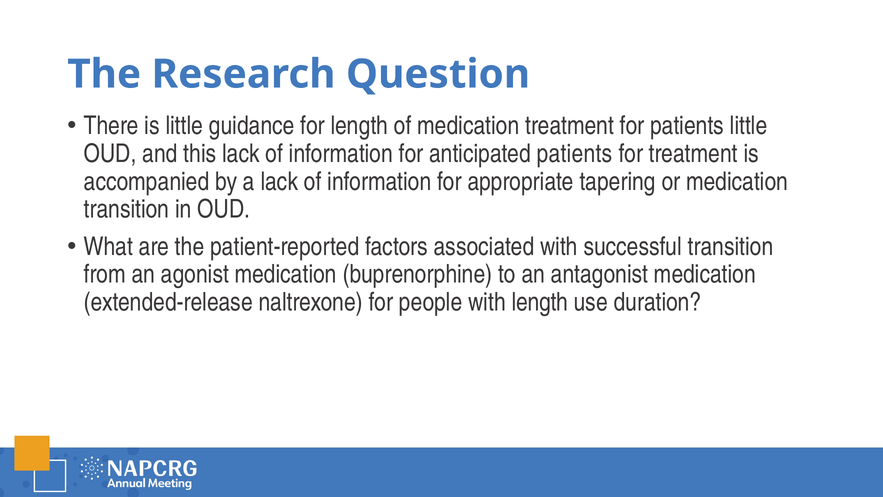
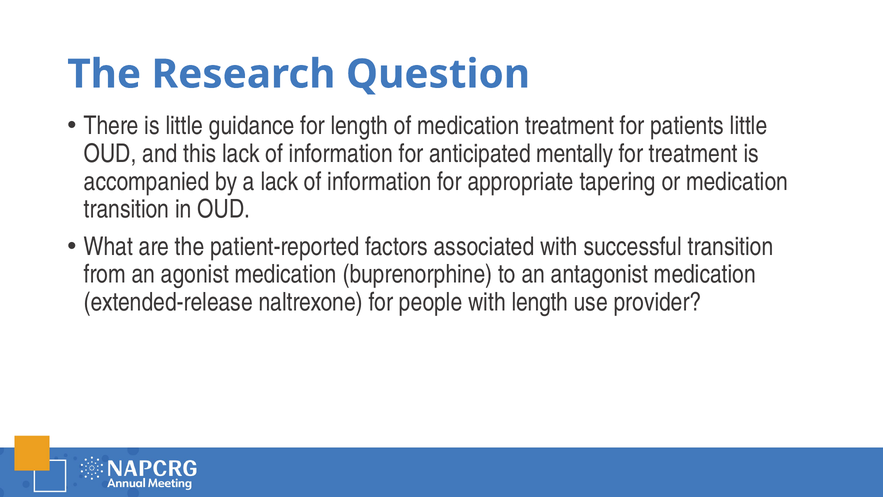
anticipated patients: patients -> mentally
duration: duration -> provider
